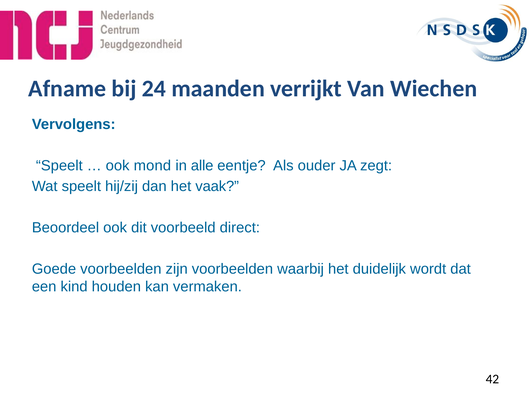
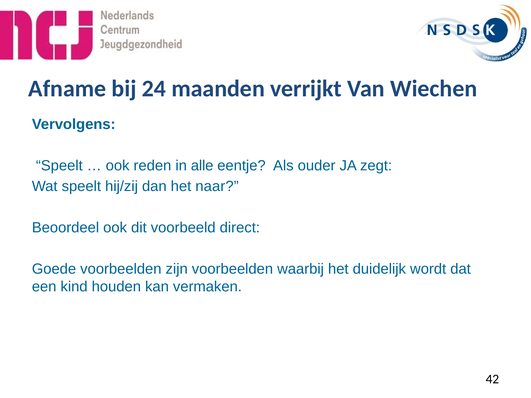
mond: mond -> reden
vaak: vaak -> naar
